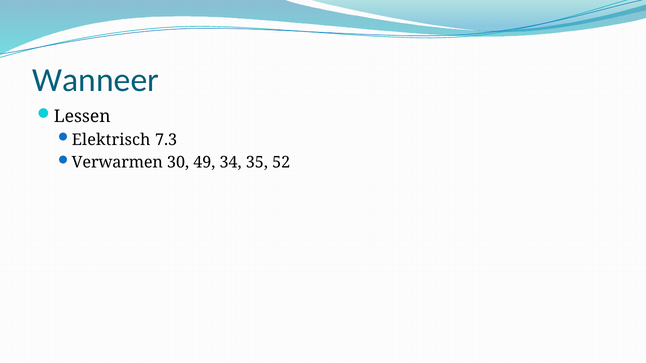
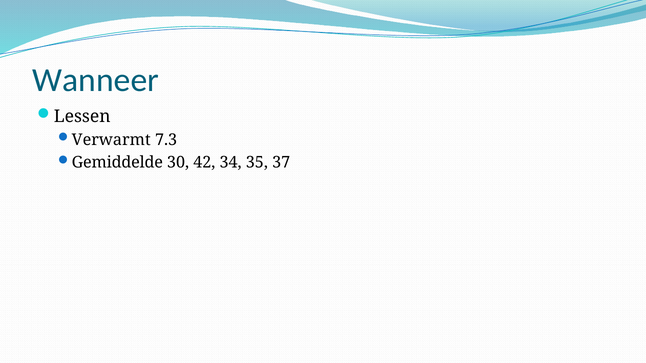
Elektrisch: Elektrisch -> Verwarmt
Verwarmen: Verwarmen -> Gemiddelde
49: 49 -> 42
52: 52 -> 37
